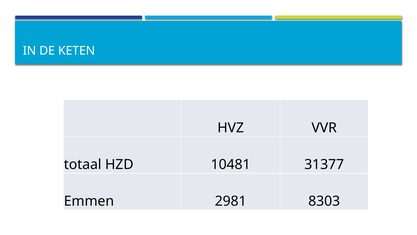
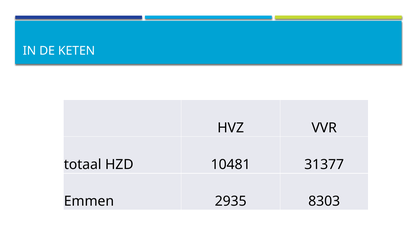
2981: 2981 -> 2935
